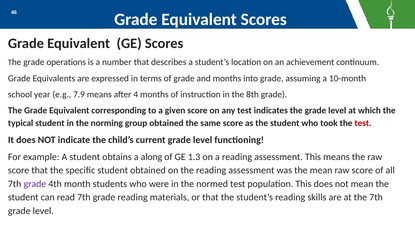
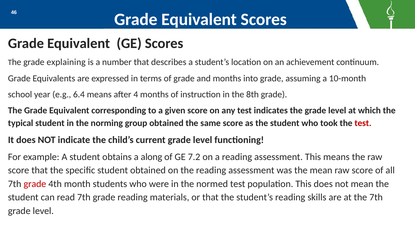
operations: operations -> explaining
7.9: 7.9 -> 6.4
1.3: 1.3 -> 7.2
grade at (35, 184) colour: purple -> red
